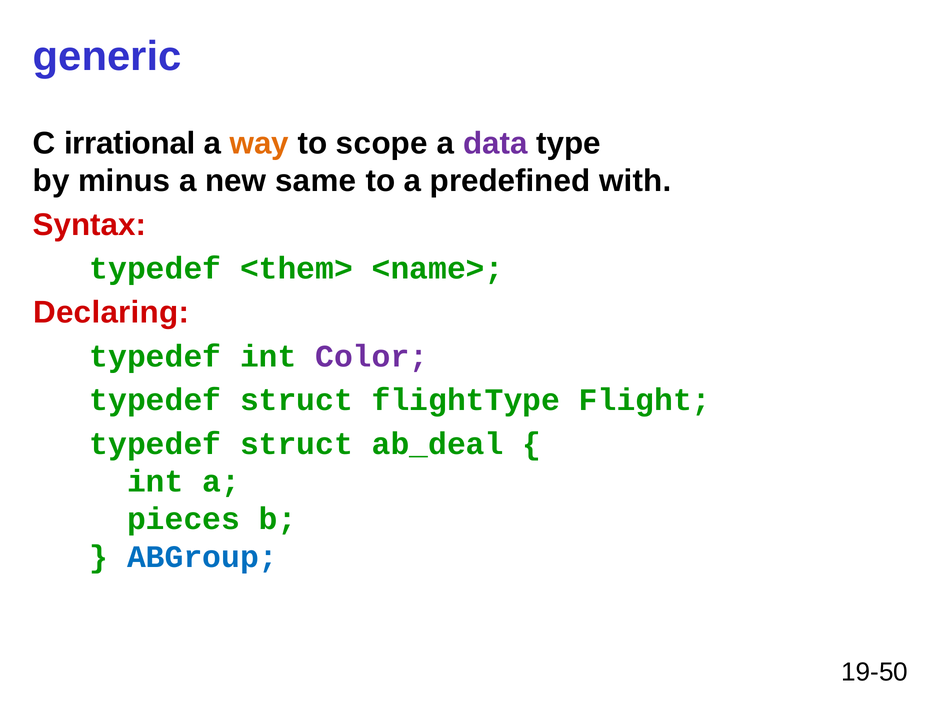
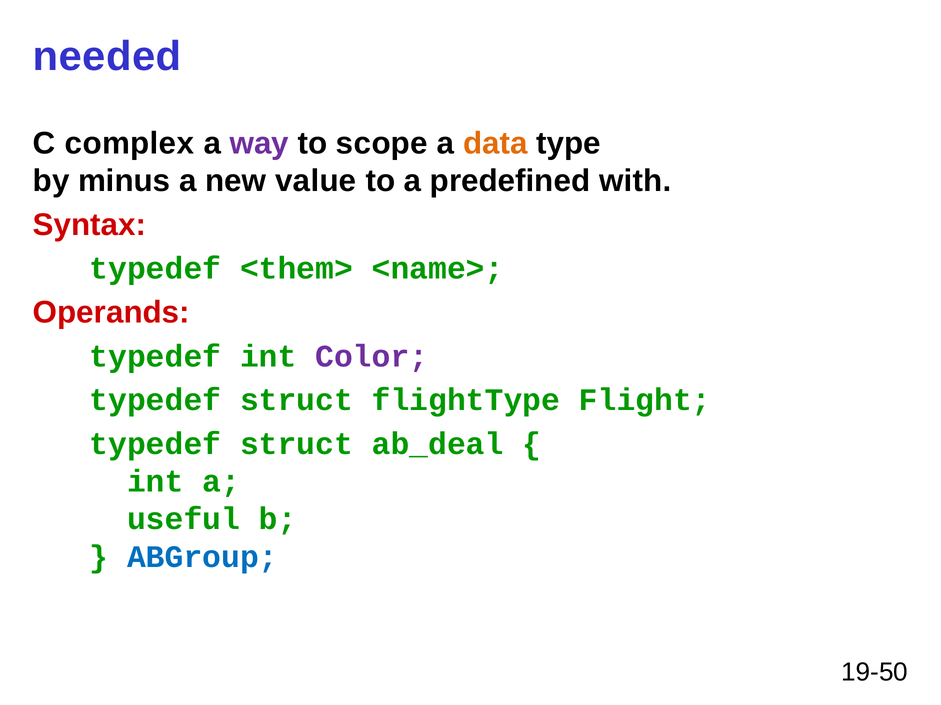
generic: generic -> needed
irrational: irrational -> complex
way colour: orange -> purple
data colour: purple -> orange
same: same -> value
Declaring: Declaring -> Operands
pieces: pieces -> useful
